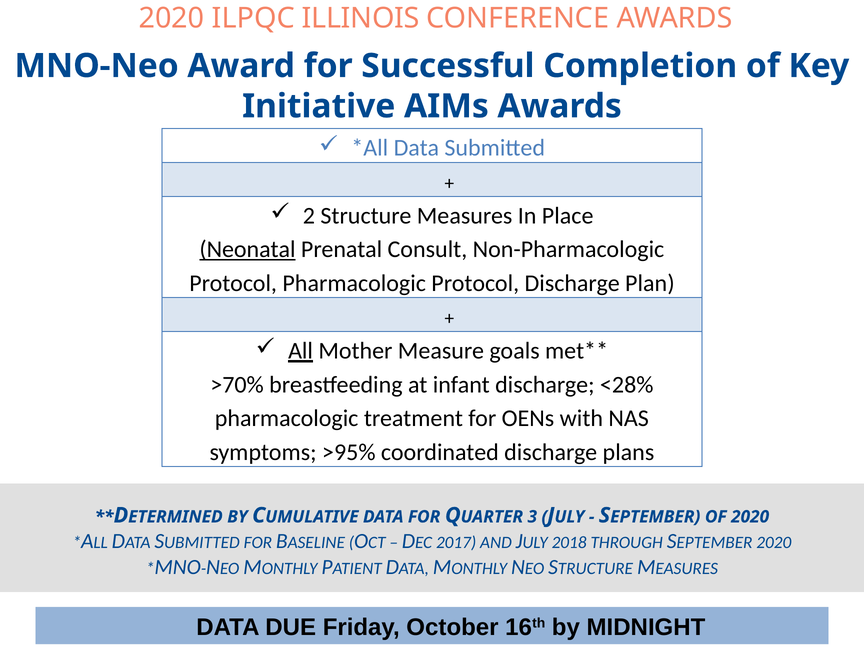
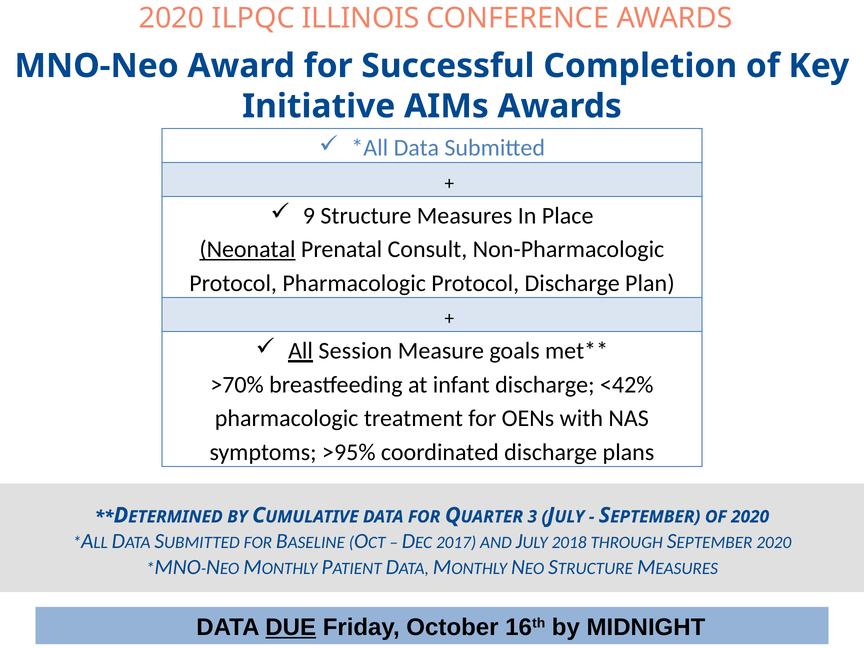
2: 2 -> 9
Mother: Mother -> Session
<28%: <28% -> <42%
DUE underline: none -> present
